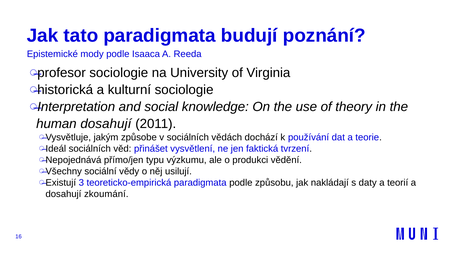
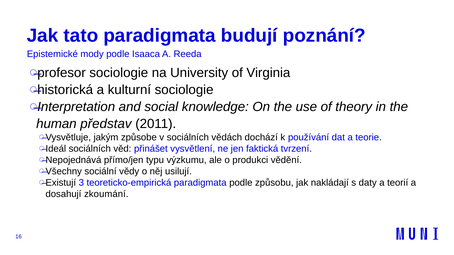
human dosahují: dosahují -> představ
